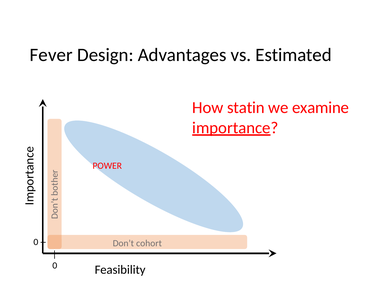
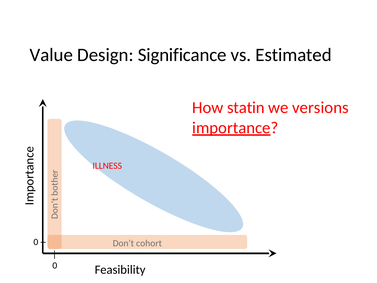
Fever: Fever -> Value
Advantages: Advantages -> Significance
examine: examine -> versions
POWER: POWER -> ILLNESS
